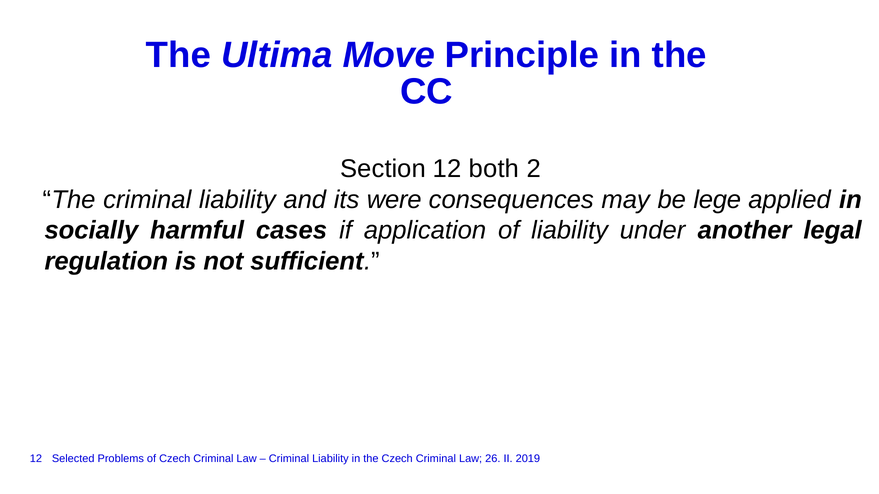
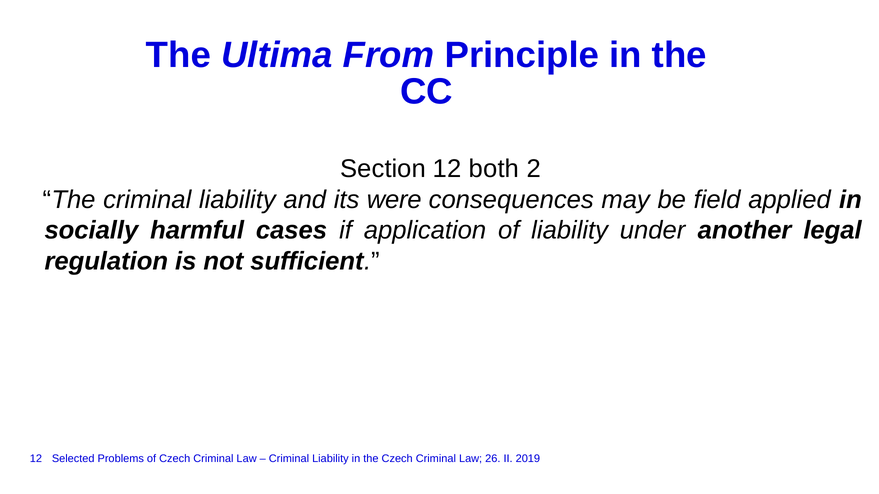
Move: Move -> From
lege: lege -> field
